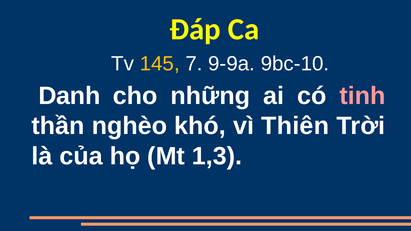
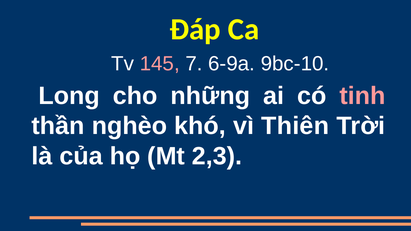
145 colour: yellow -> pink
9-9a: 9-9a -> 6-9a
Danh: Danh -> Long
1,3: 1,3 -> 2,3
